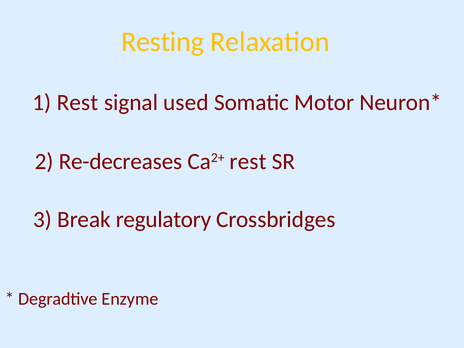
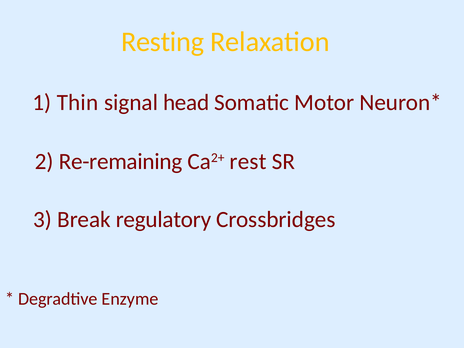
1 Rest: Rest -> Thin
used: used -> head
Re-decreases: Re-decreases -> Re-remaining
